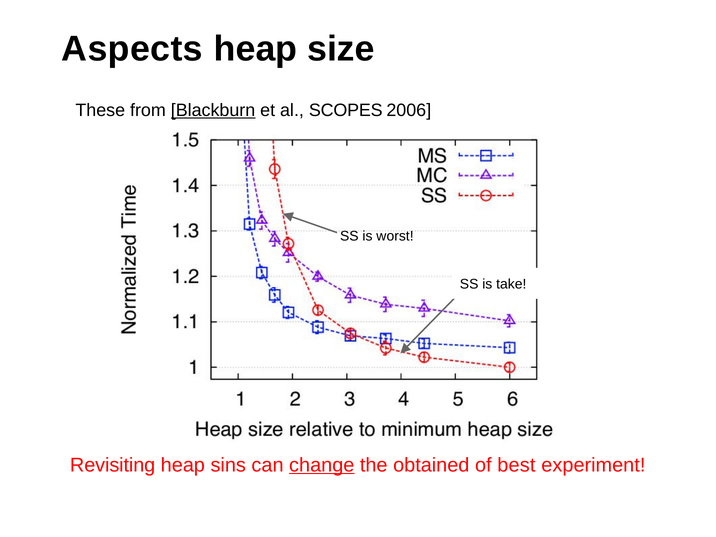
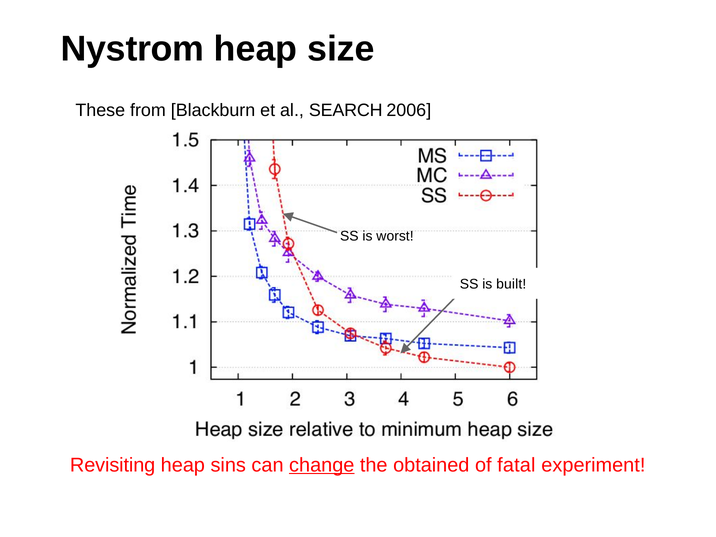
Aspects: Aspects -> Nystrom
Blackburn underline: present -> none
SCOPES: SCOPES -> SEARCH
take: take -> built
best: best -> fatal
